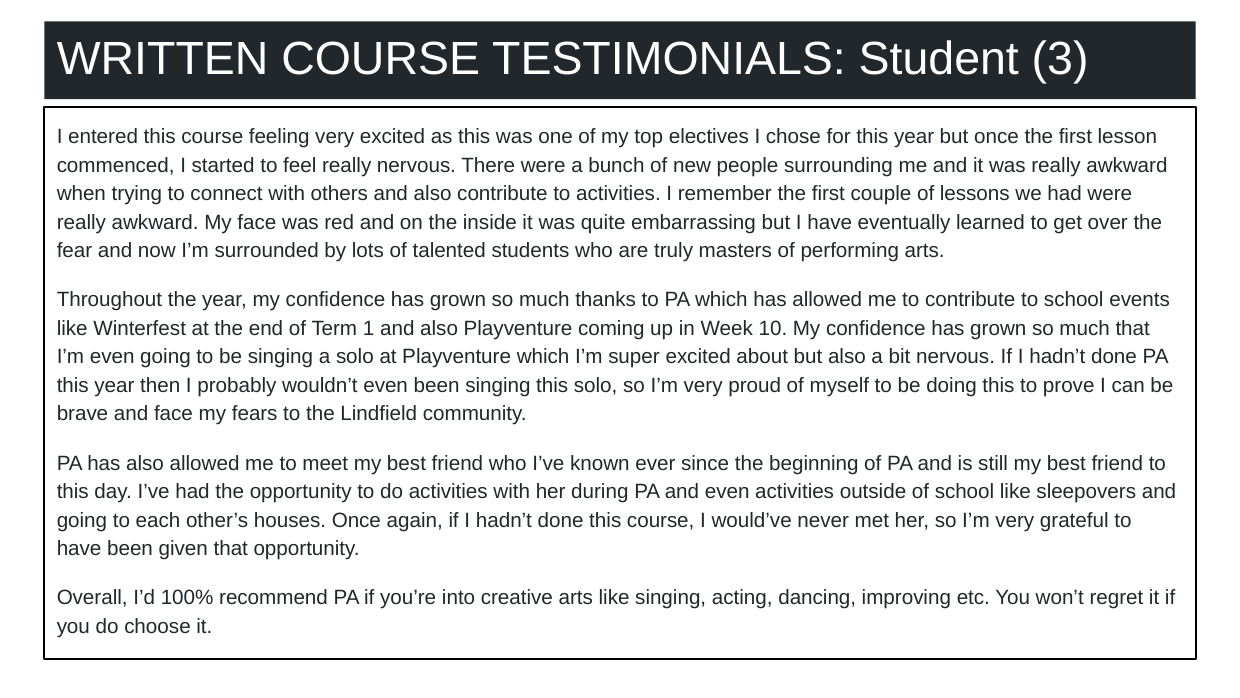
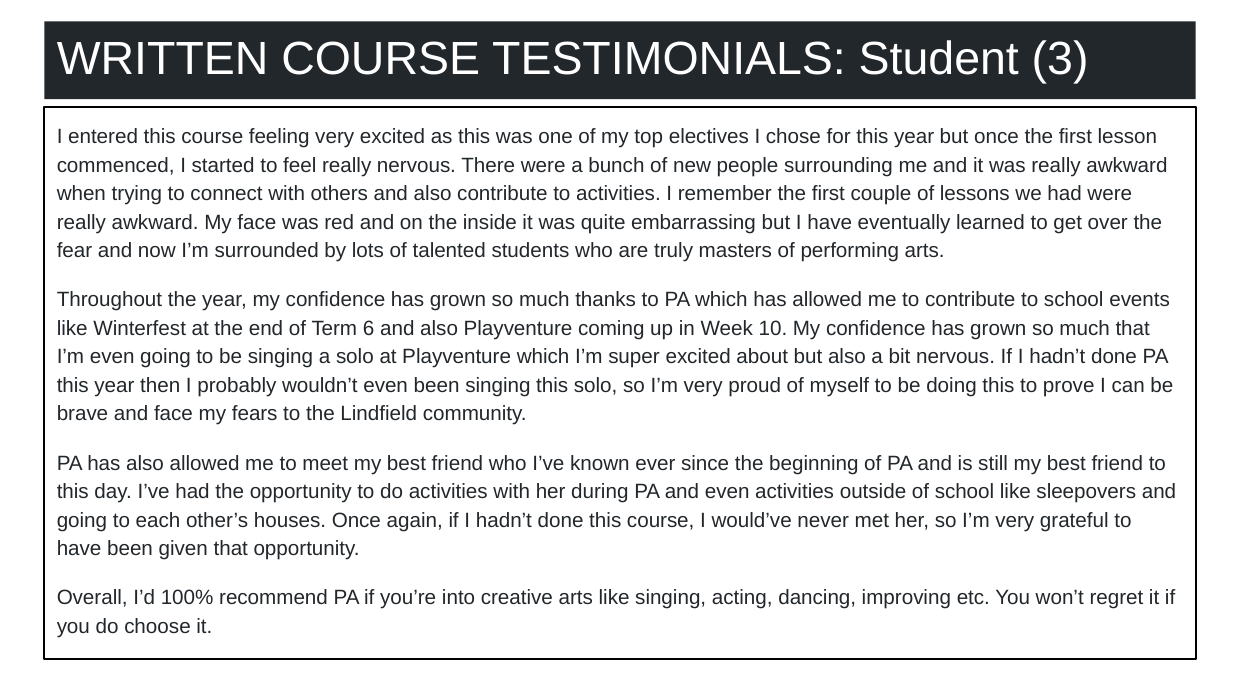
1: 1 -> 6
